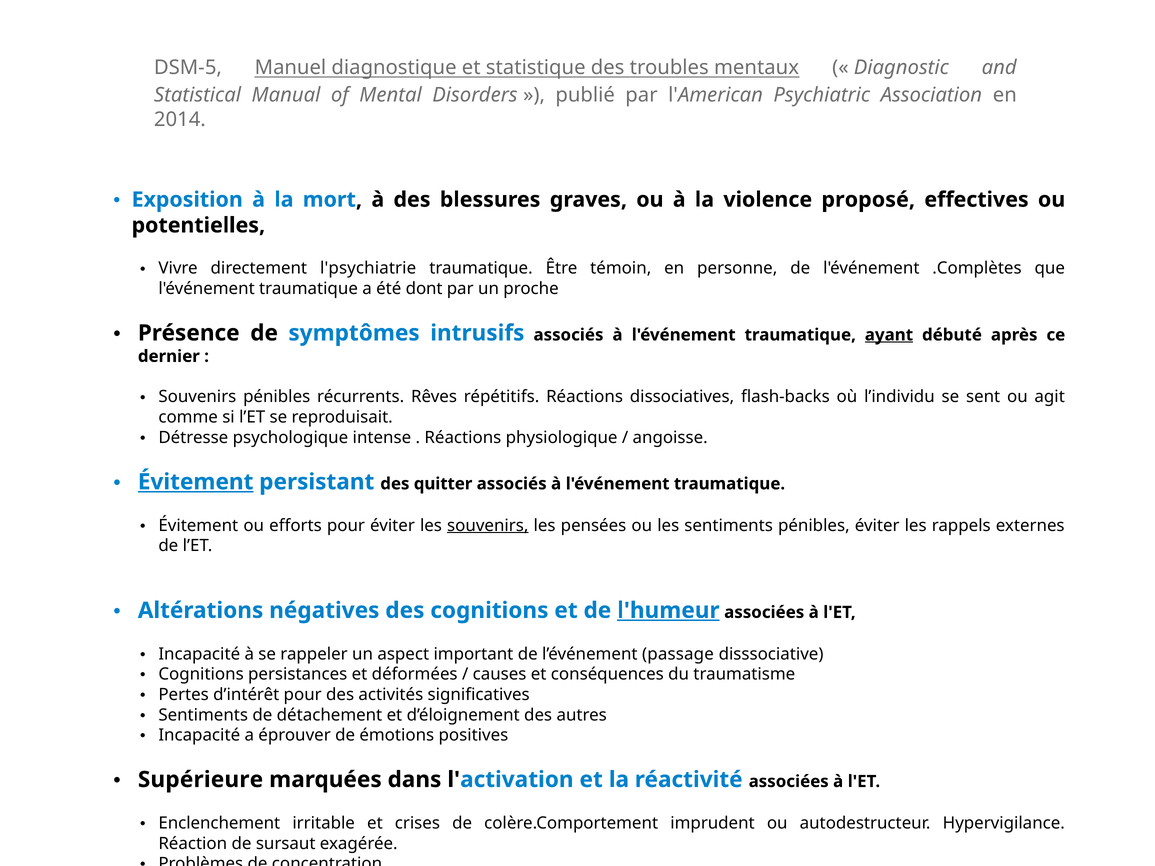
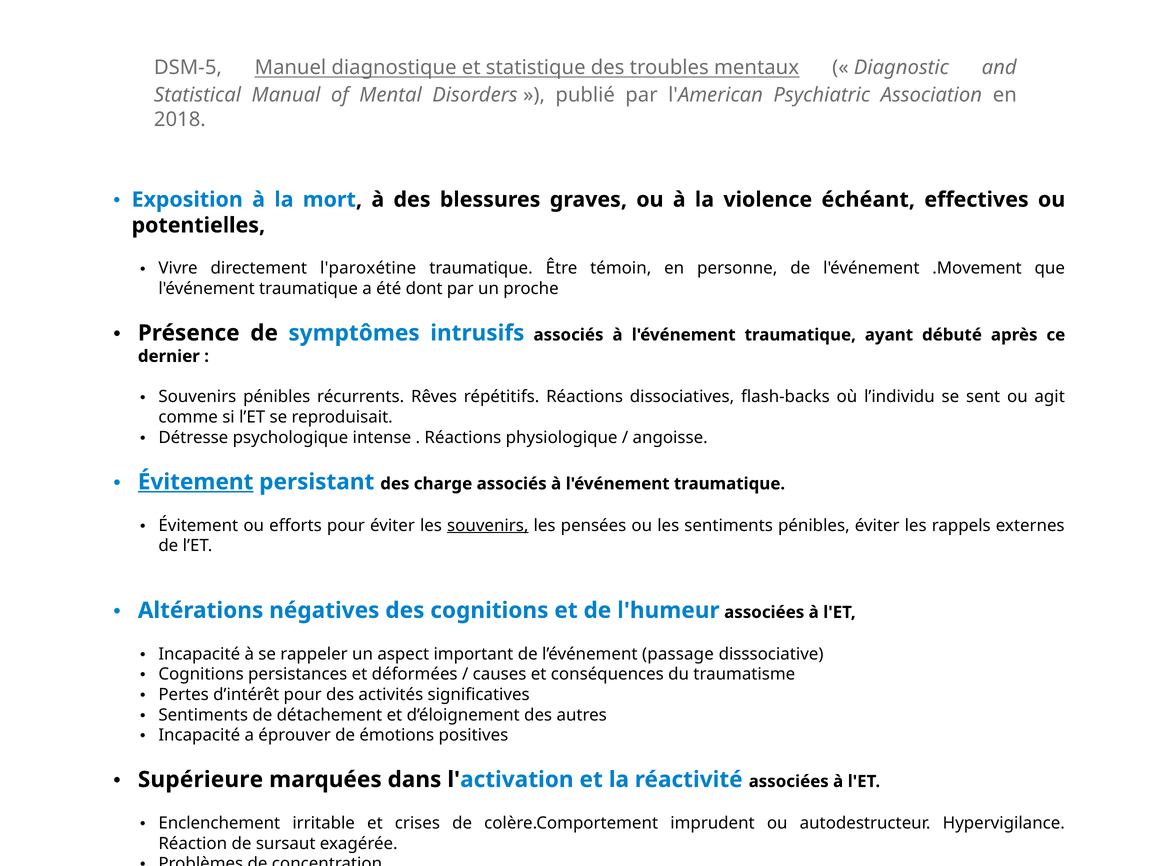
2014: 2014 -> 2018
proposé: proposé -> échéant
l'psychiatrie: l'psychiatrie -> l'paroxétine
.Complètes: .Complètes -> .Movement
ayant underline: present -> none
quitter: quitter -> charge
l'humeur underline: present -> none
